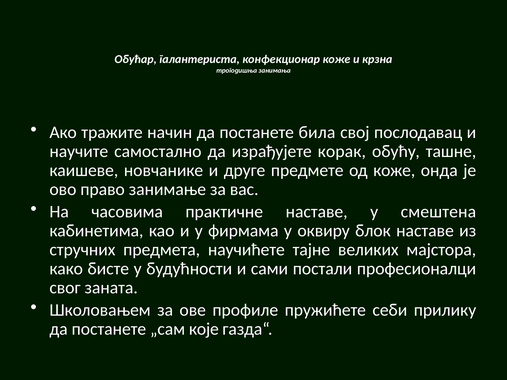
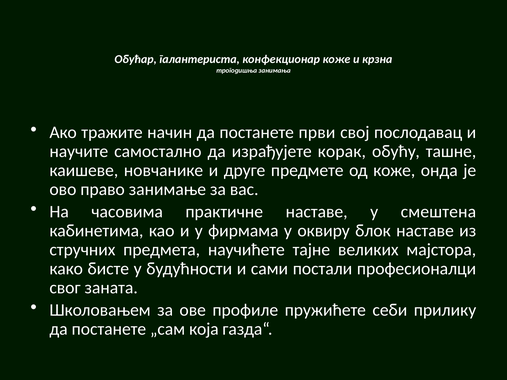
била: била -> први
које: које -> која
